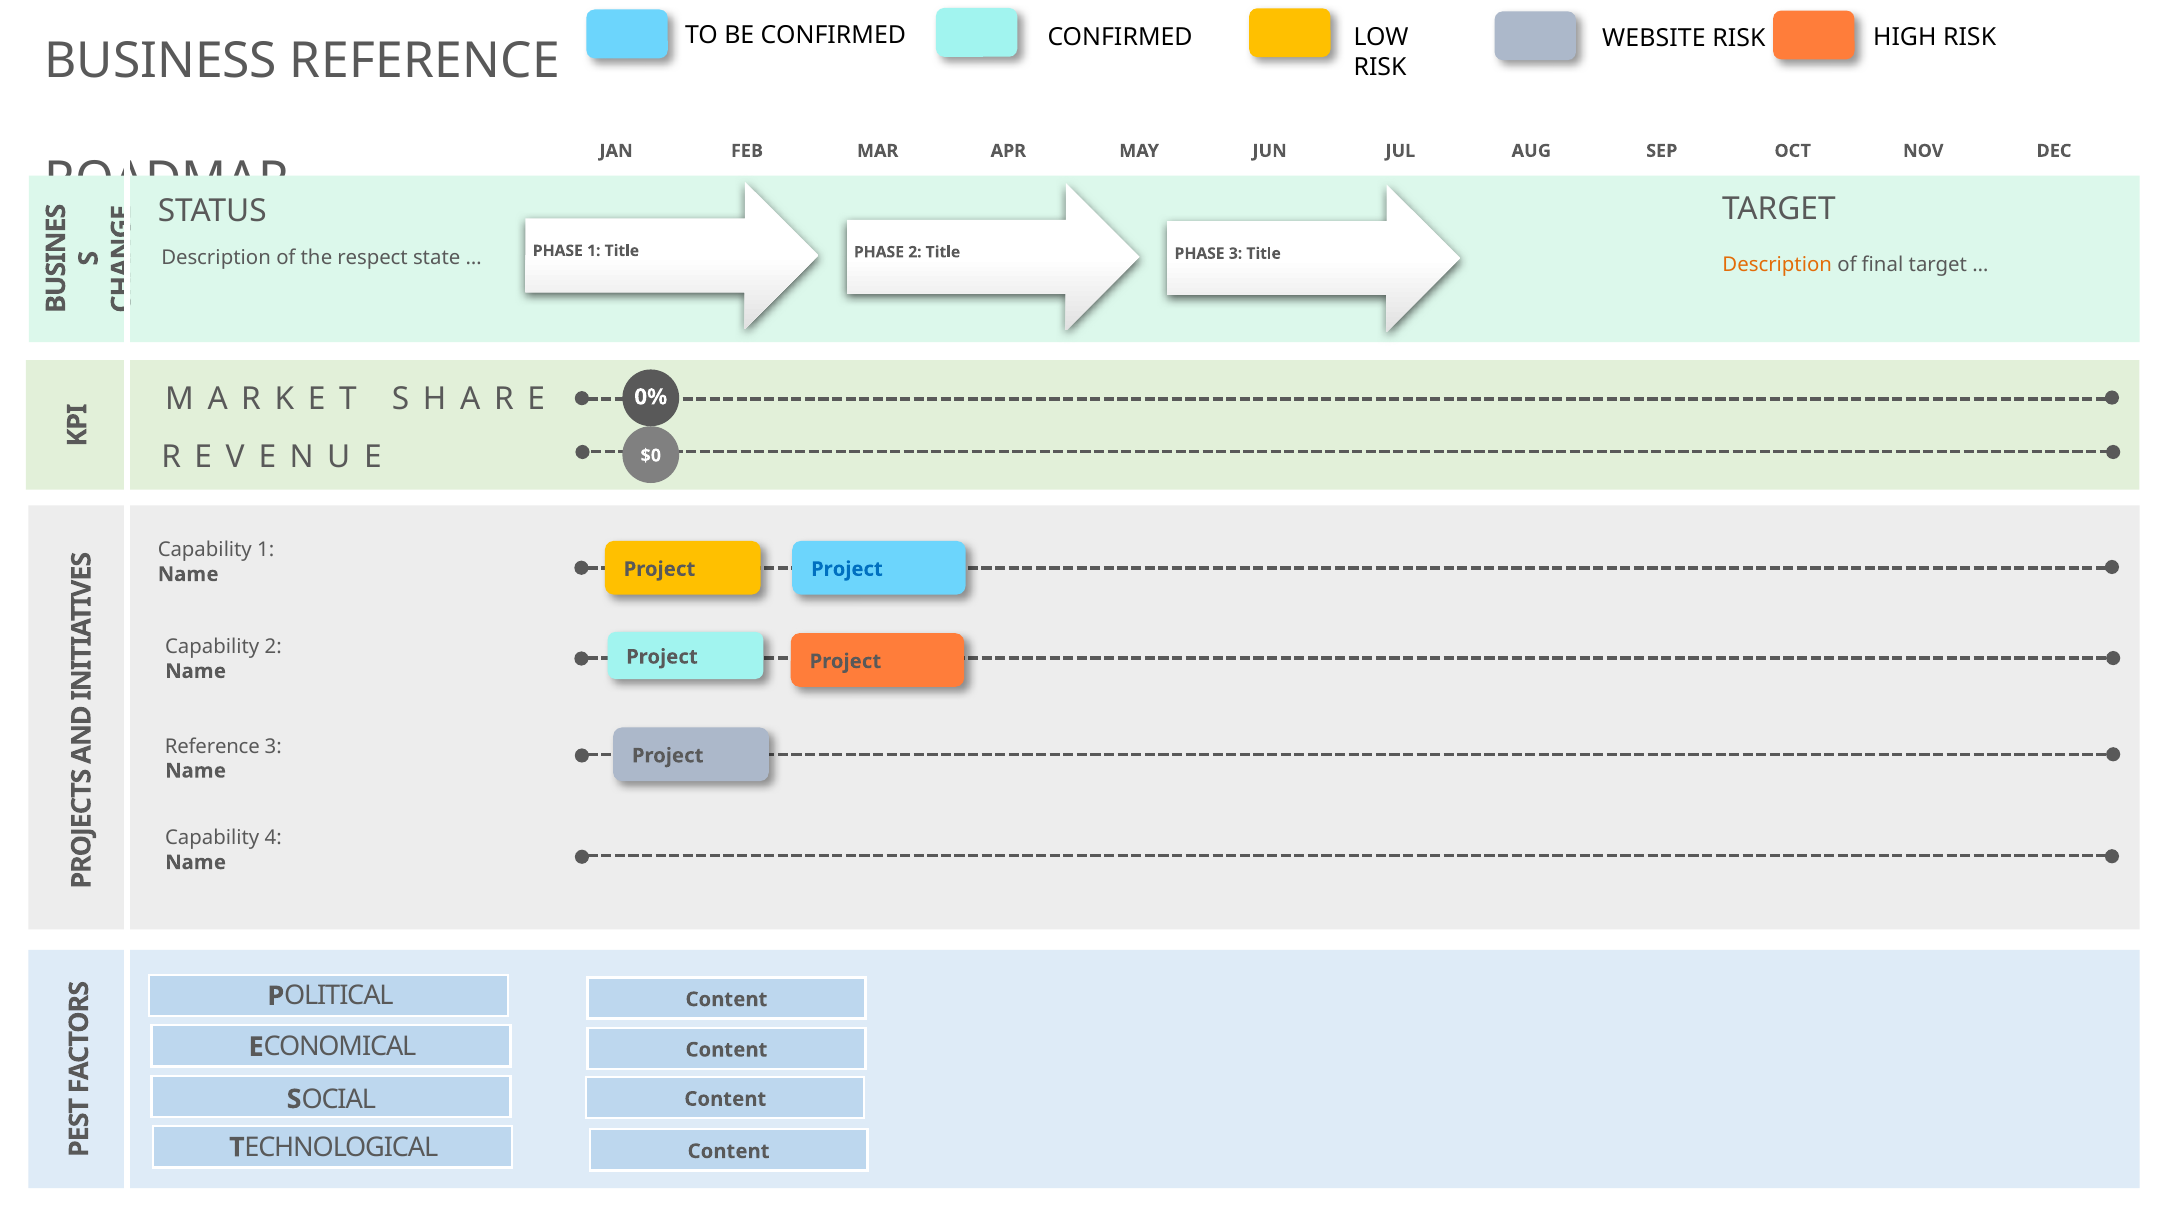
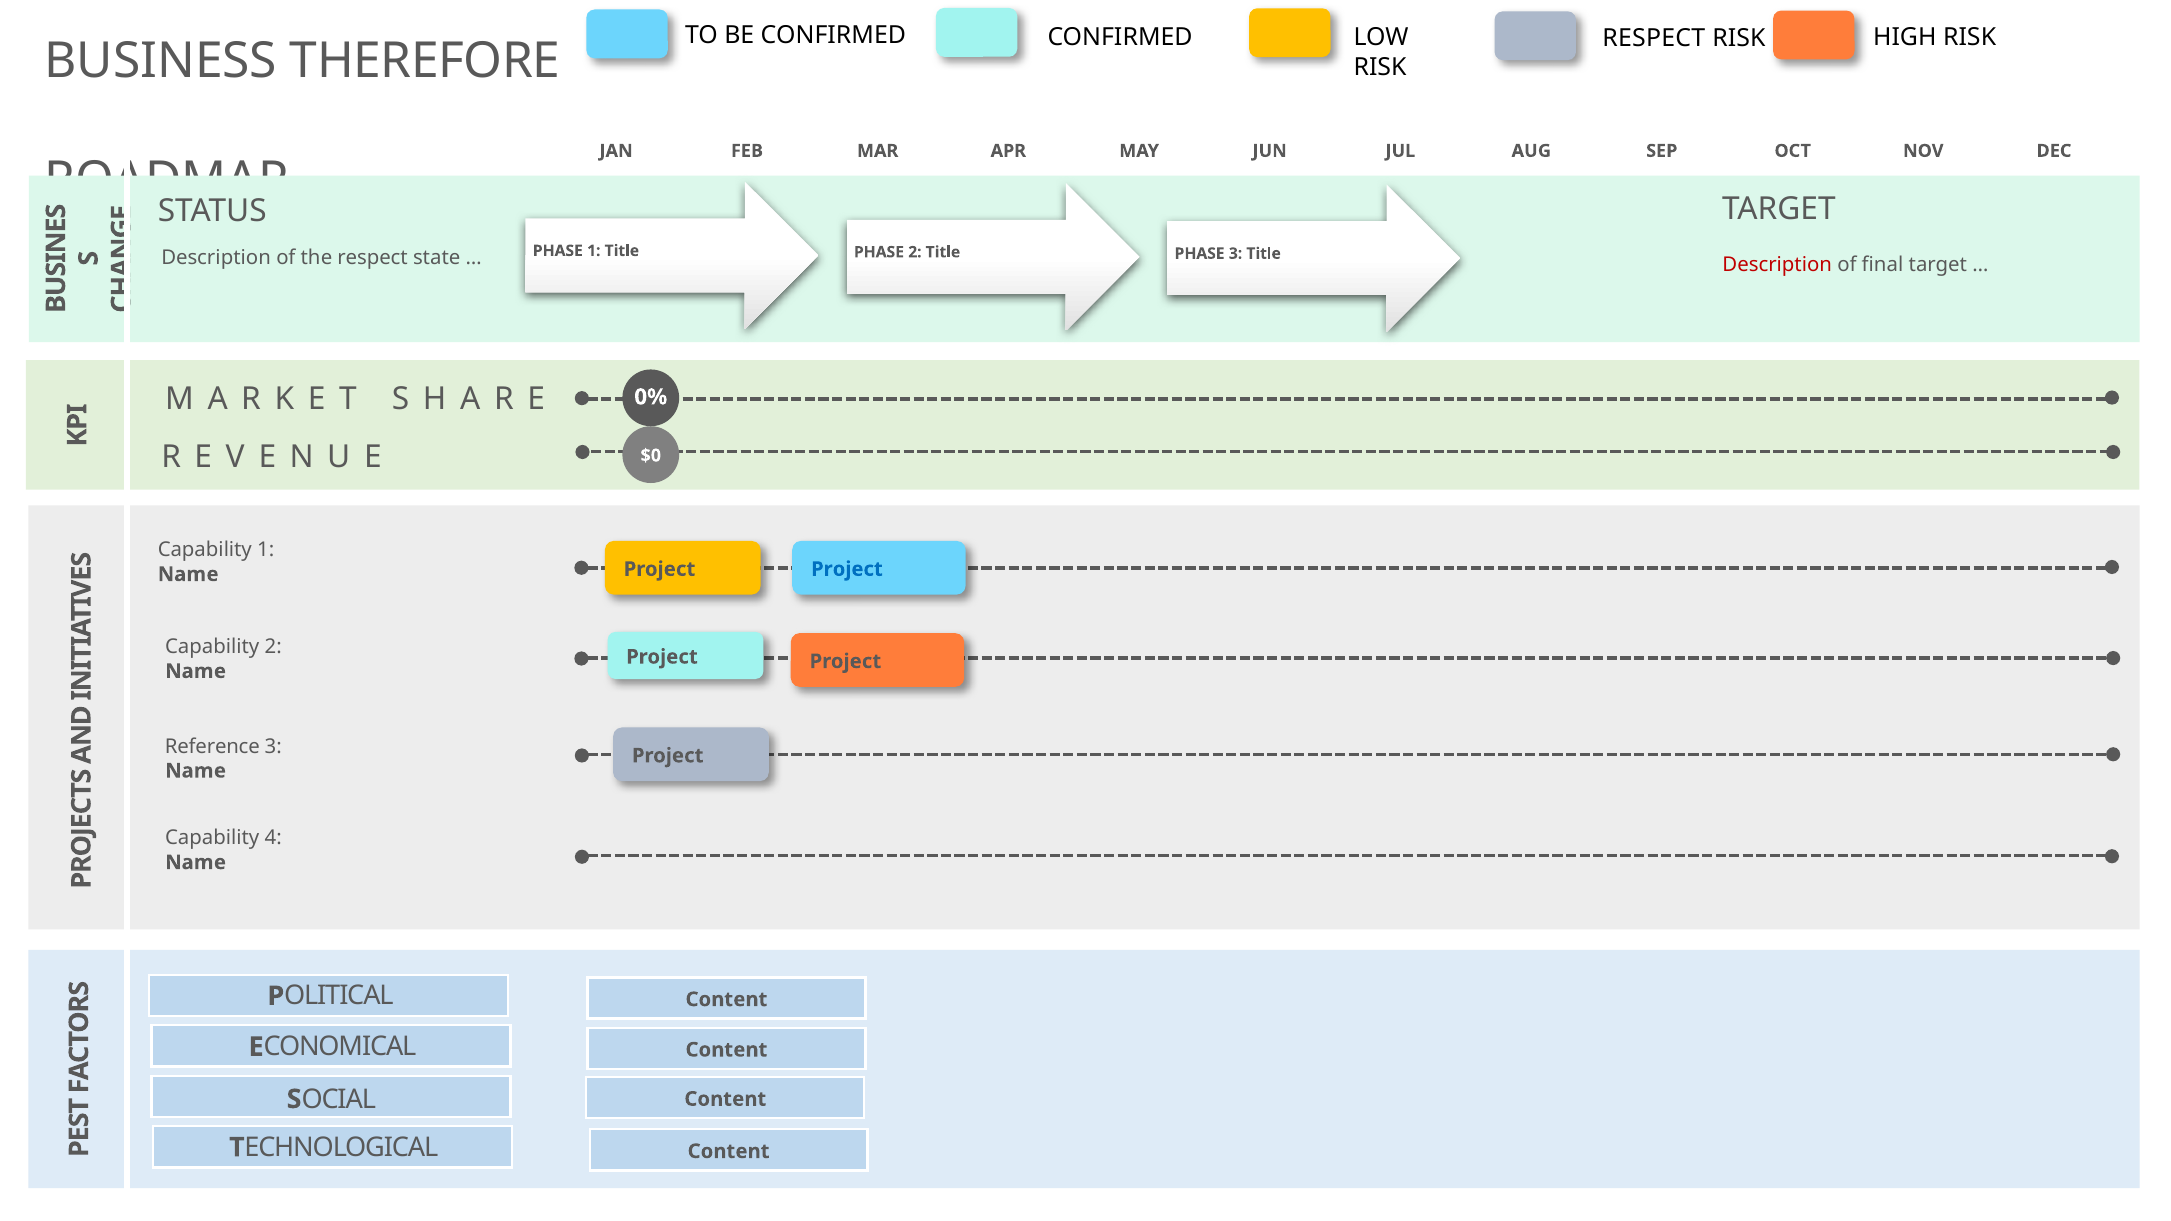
CONFIRMED WEBSITE: WEBSITE -> RESPECT
BUSINESS REFERENCE: REFERENCE -> THEREFORE
Description at (1777, 265) colour: orange -> red
